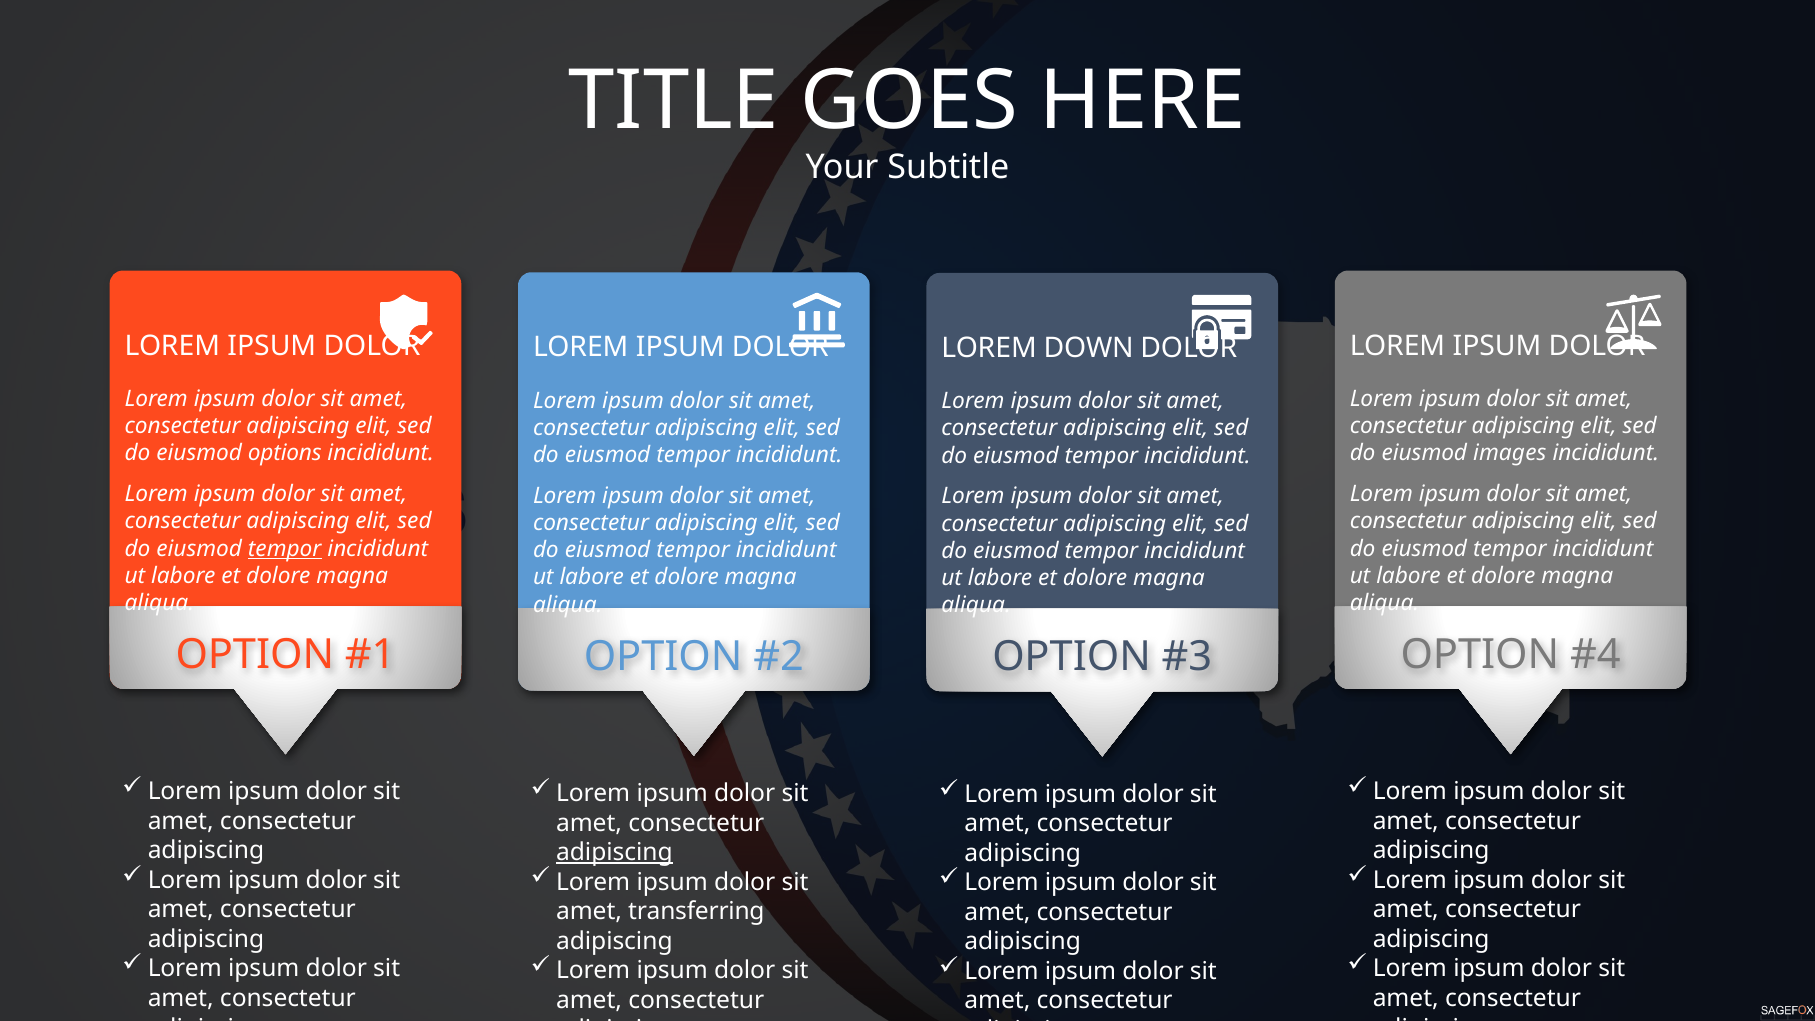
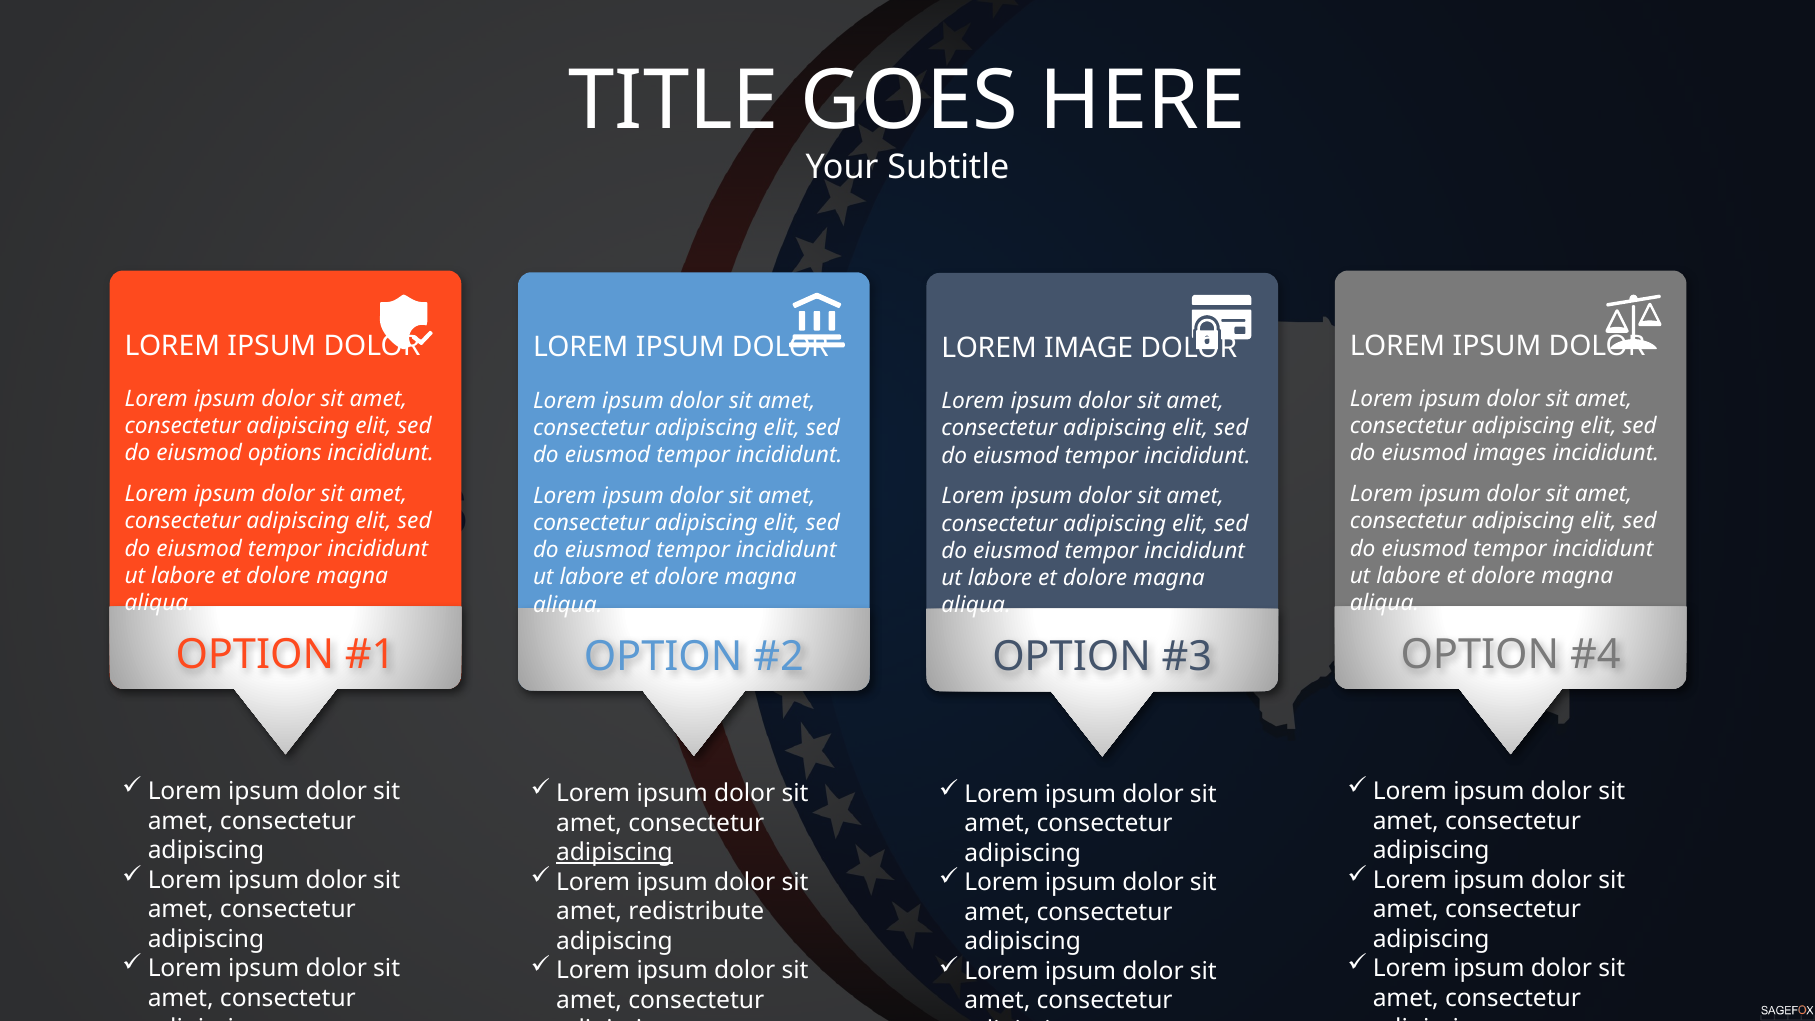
DOWN: DOWN -> IMAGE
tempor at (285, 549) underline: present -> none
transferring: transferring -> redistribute
